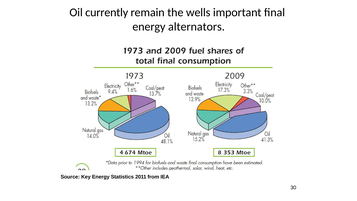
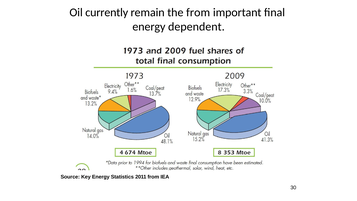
the wells: wells -> from
alternators: alternators -> dependent
